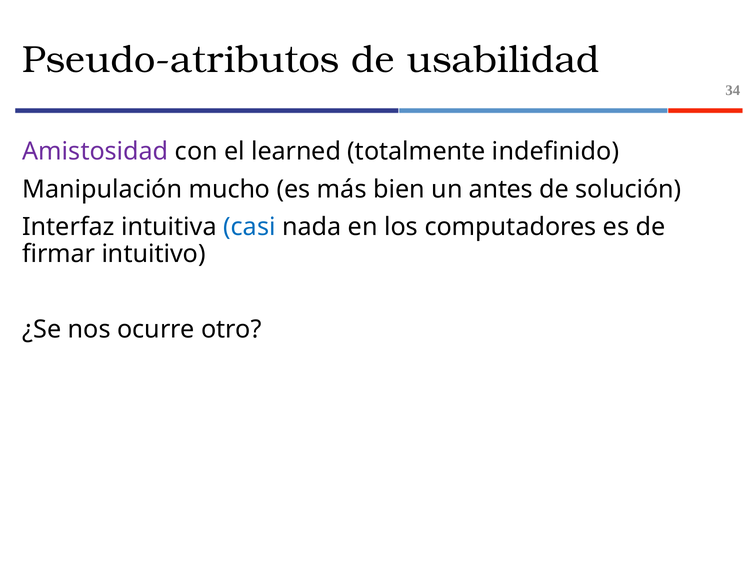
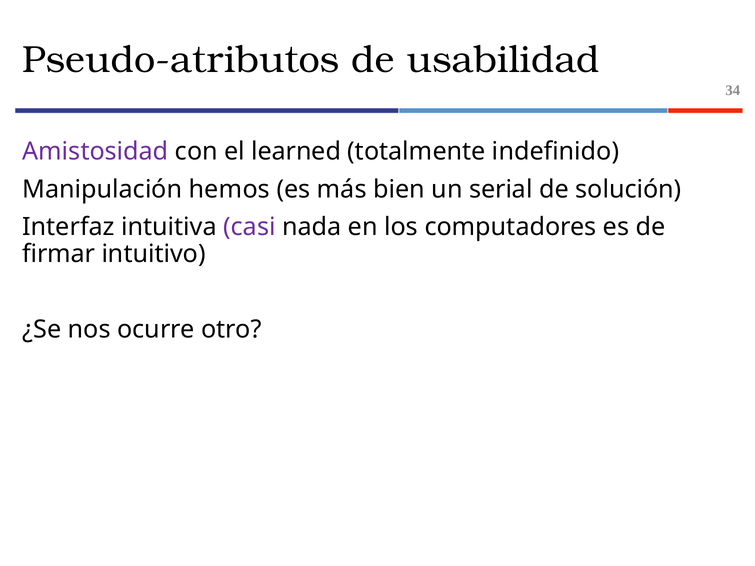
mucho: mucho -> hemos
antes: antes -> serial
casi colour: blue -> purple
